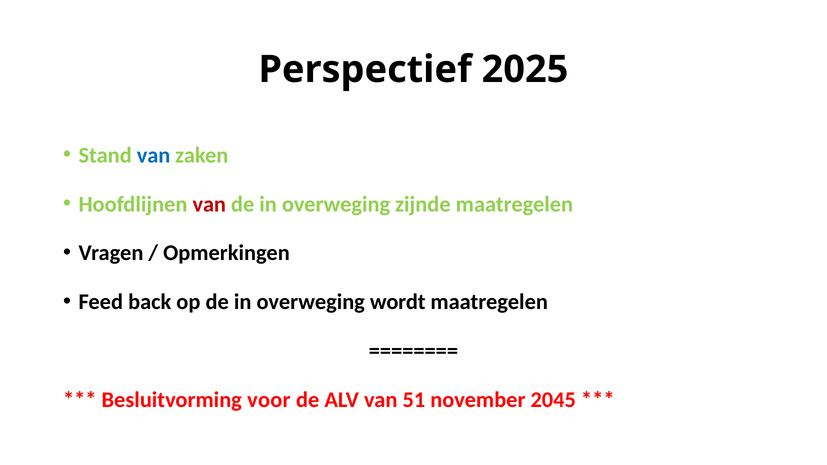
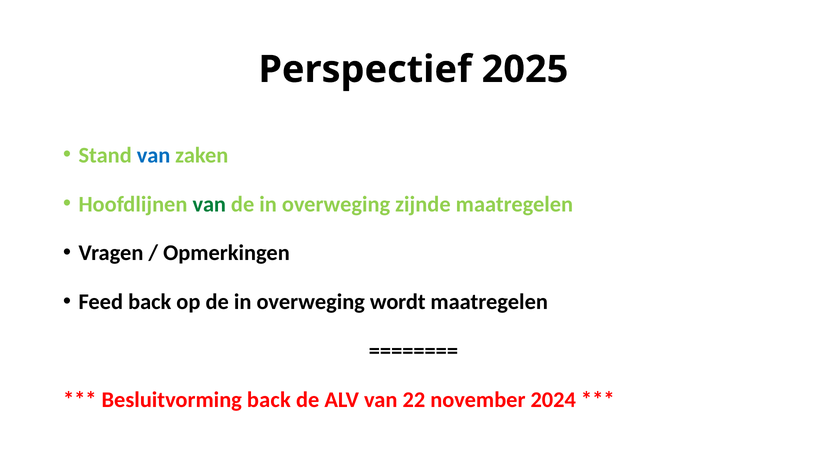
van at (209, 204) colour: red -> green
Besluitvorming voor: voor -> back
51: 51 -> 22
2045: 2045 -> 2024
